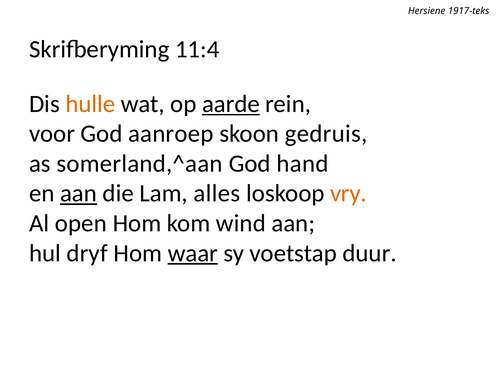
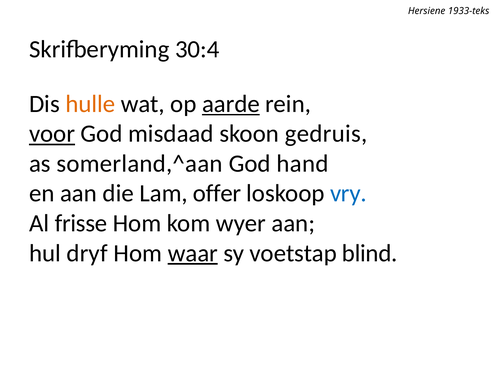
1917-teks: 1917-teks -> 1933-teks
11:4: 11:4 -> 30:4
voor underline: none -> present
aanroep: aanroep -> misdaad
aan at (79, 194) underline: present -> none
alles: alles -> offer
vry colour: orange -> blue
open: open -> frisse
wind: wind -> wyer
duur: duur -> blind
